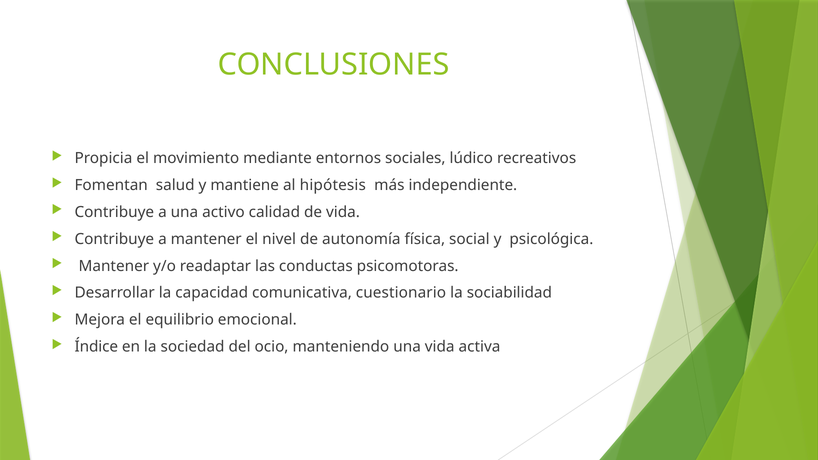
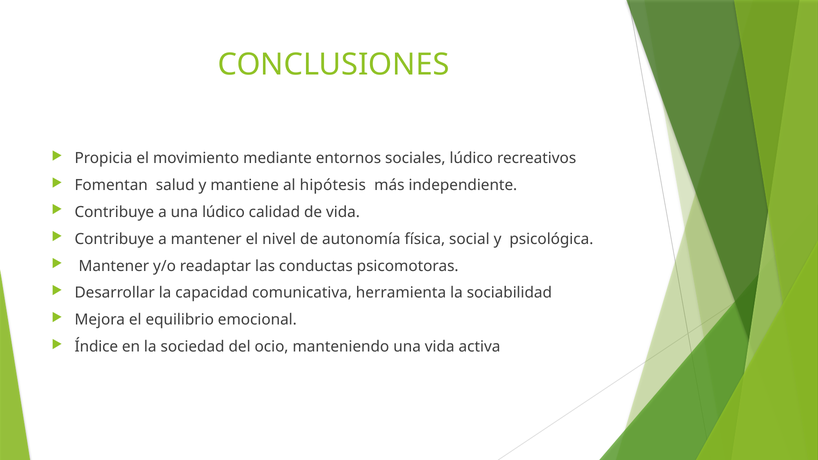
una activo: activo -> lúdico
cuestionario: cuestionario -> herramienta
